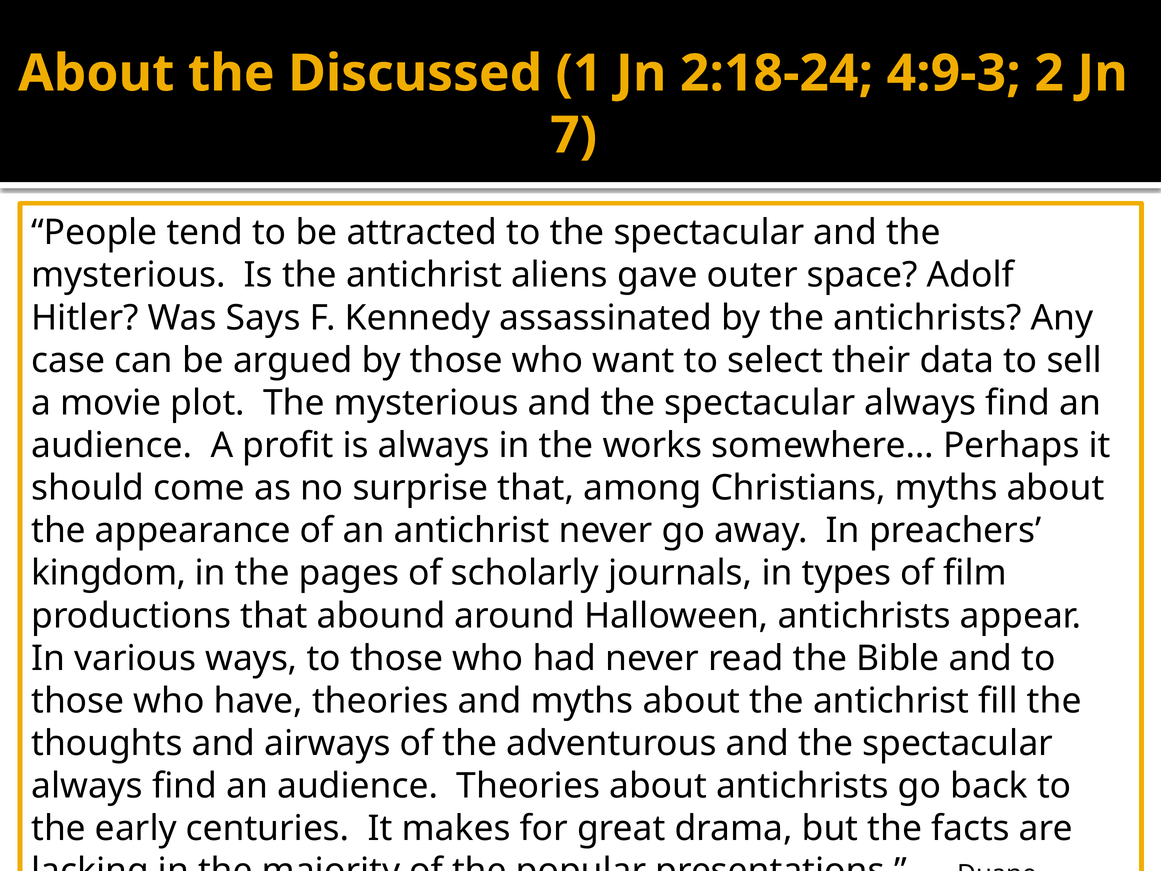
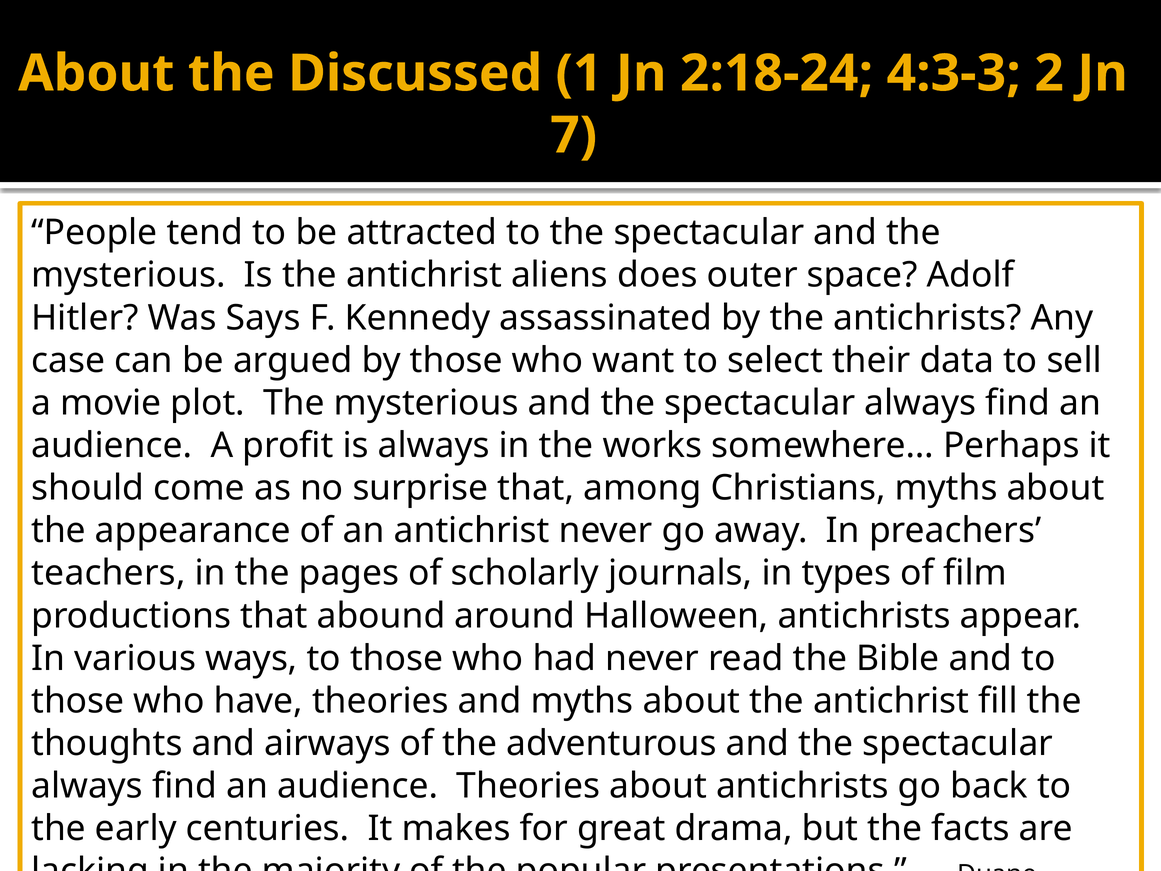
4:9-3: 4:9-3 -> 4:3-3
gave: gave -> does
kingdom: kingdom -> teachers
